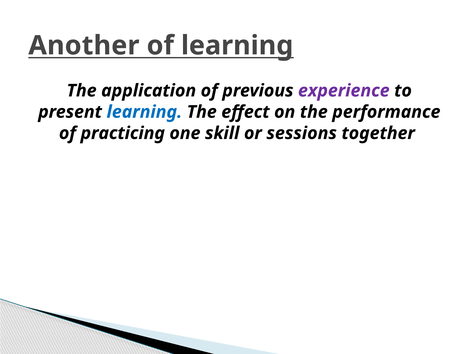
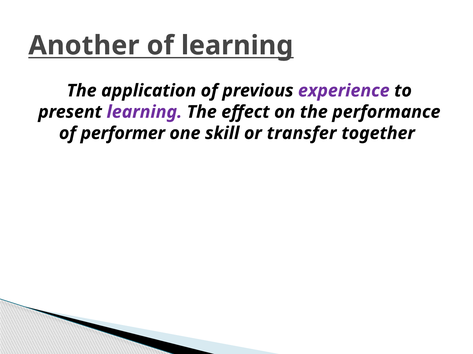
learning at (144, 112) colour: blue -> purple
practicing: practicing -> performer
sessions: sessions -> transfer
